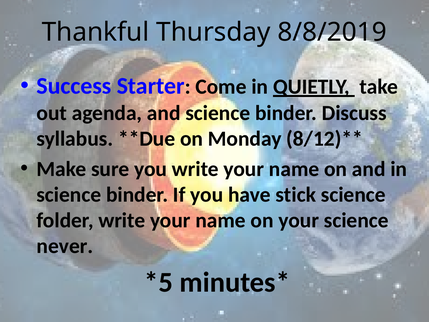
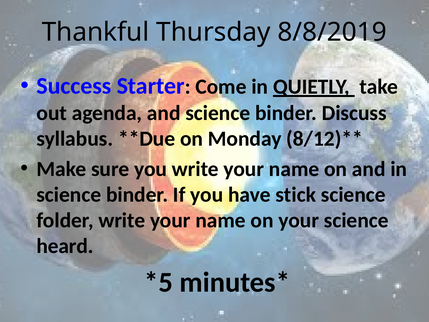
never: never -> heard
